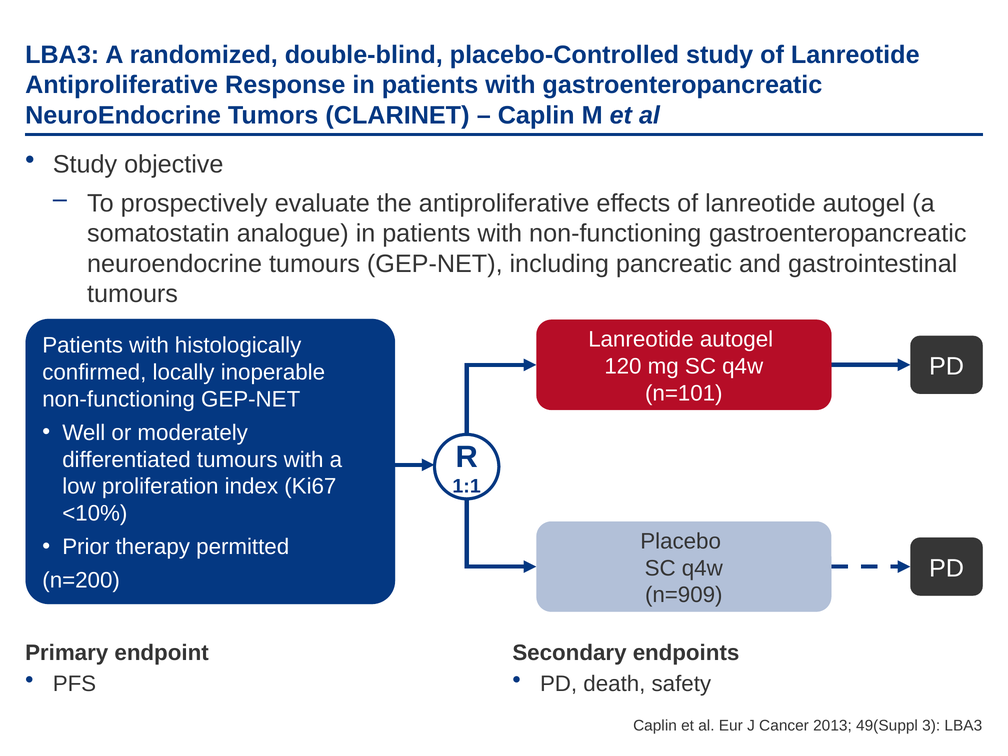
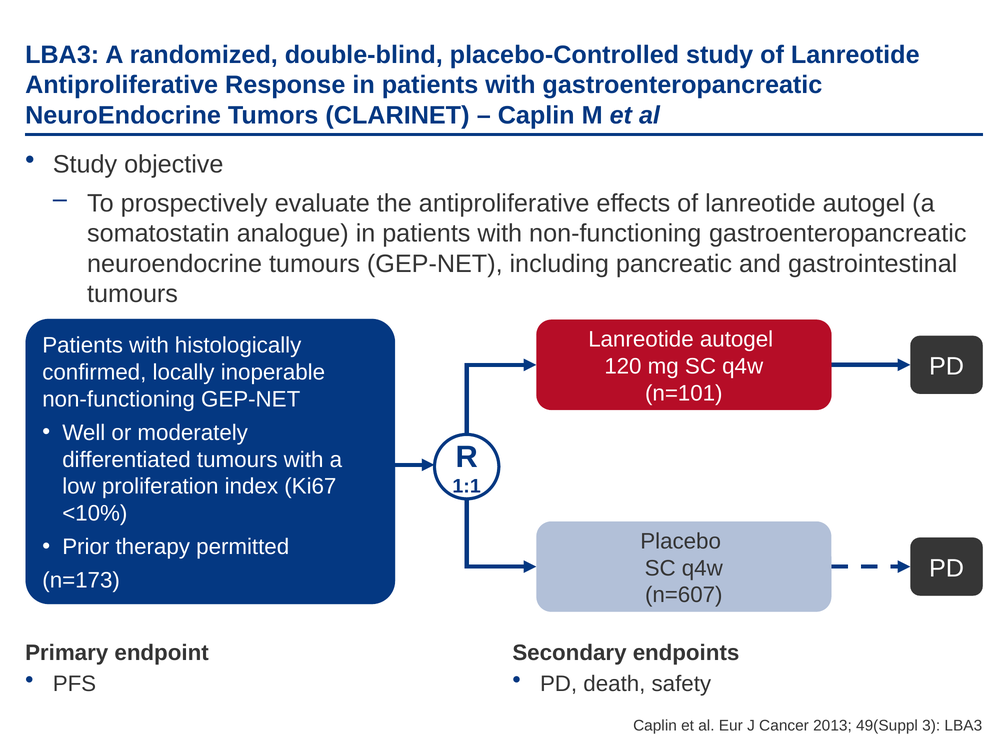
n=200: n=200 -> n=173
n=909: n=909 -> n=607
